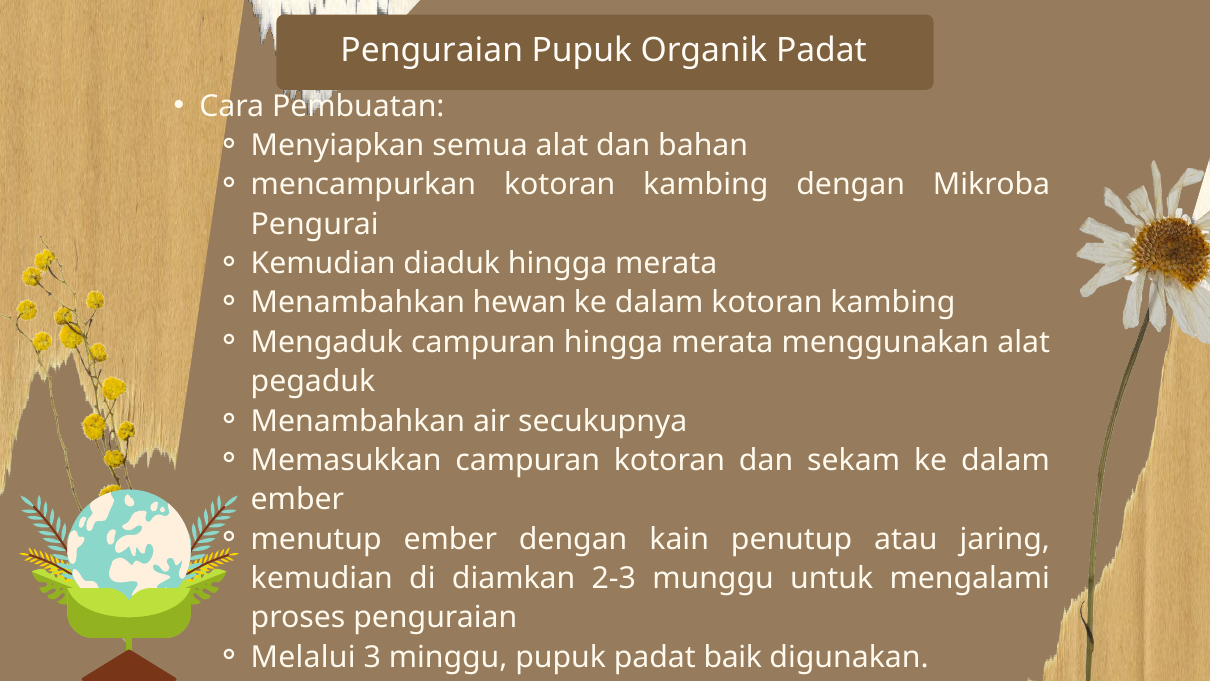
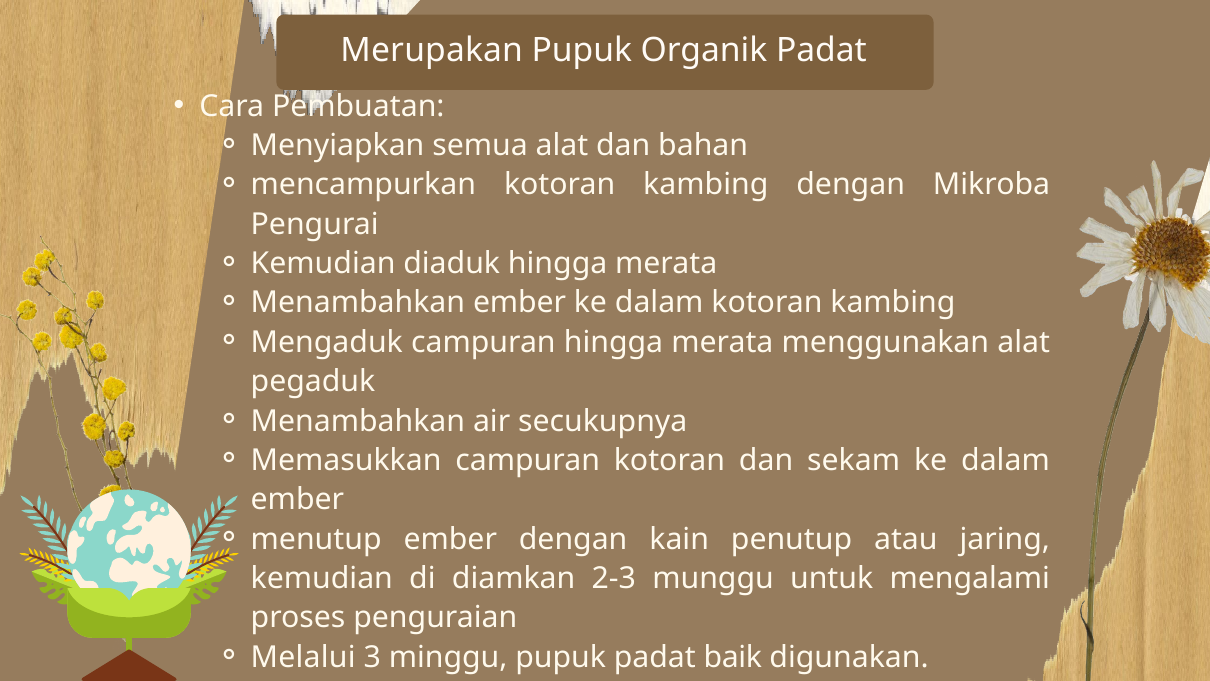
Penguraian at (432, 50): Penguraian -> Merupakan
Menambahkan hewan: hewan -> ember
